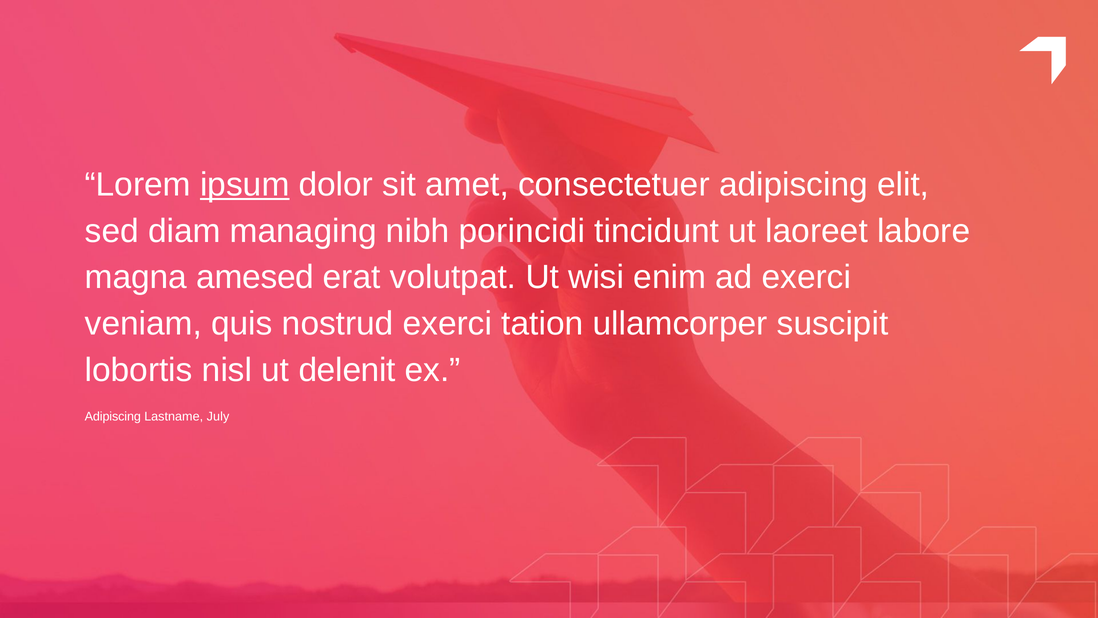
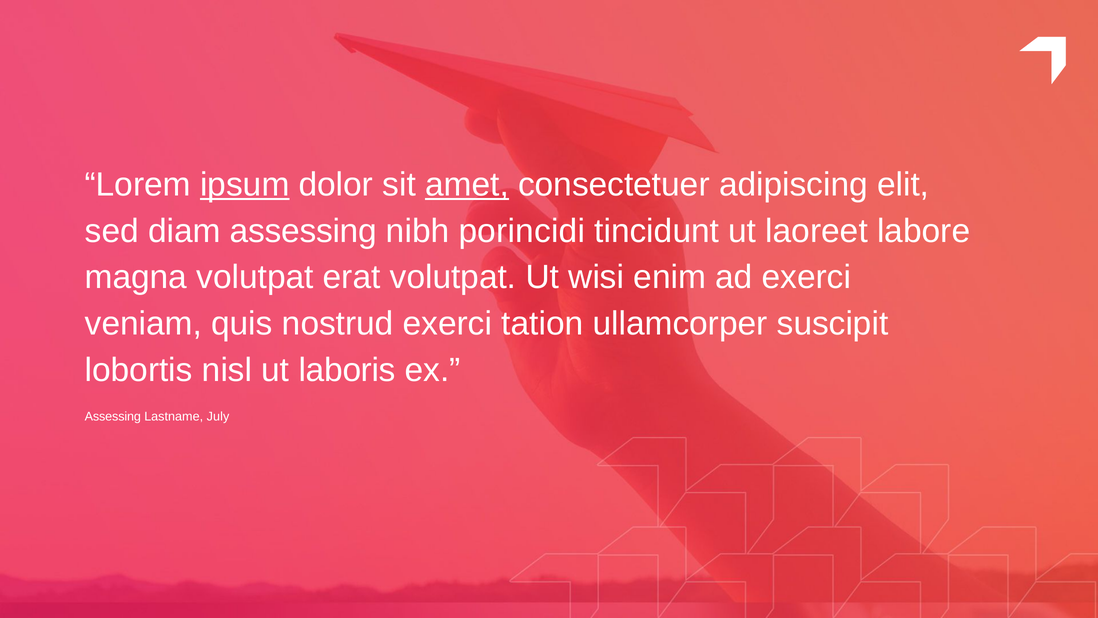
amet underline: none -> present
diam managing: managing -> assessing
magna amesed: amesed -> volutpat
delenit: delenit -> laboris
Adipiscing at (113, 417): Adipiscing -> Assessing
